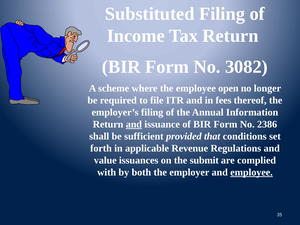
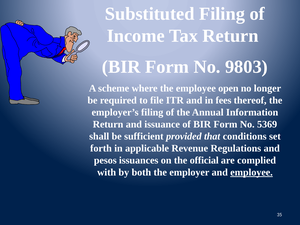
3082: 3082 -> 9803
and at (134, 124) underline: present -> none
2386: 2386 -> 5369
value: value -> pesos
submit: submit -> official
